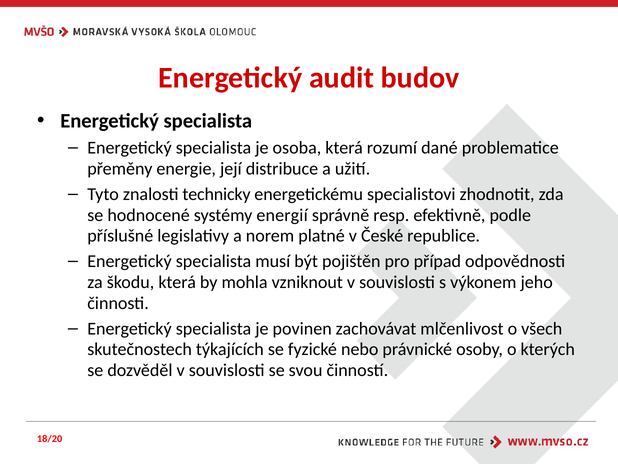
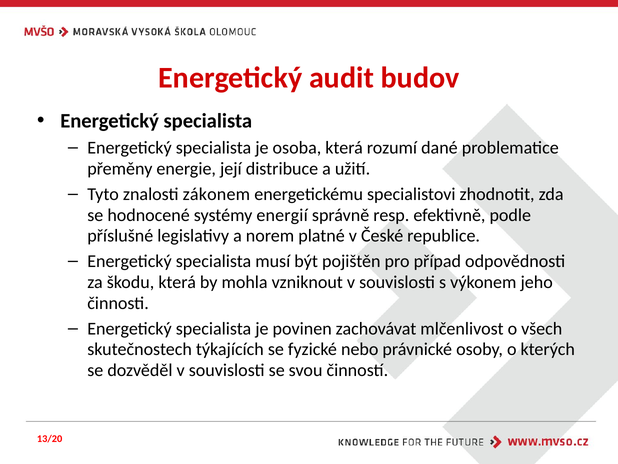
technicky: technicky -> zákonem
18/20: 18/20 -> 13/20
